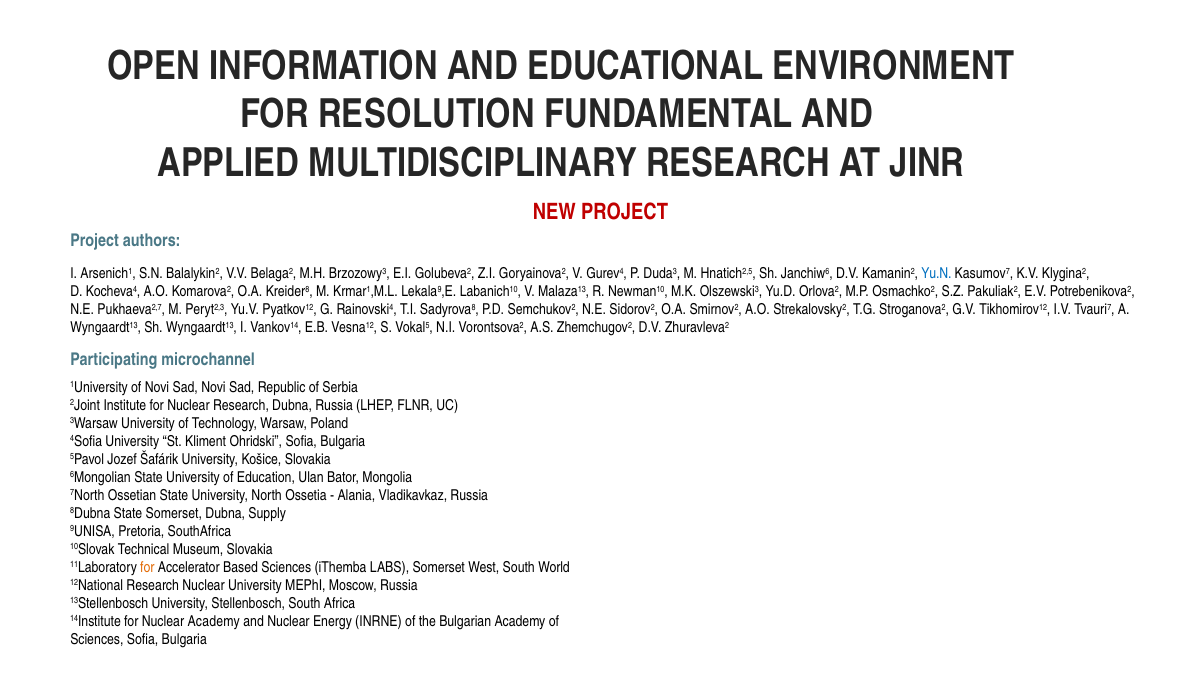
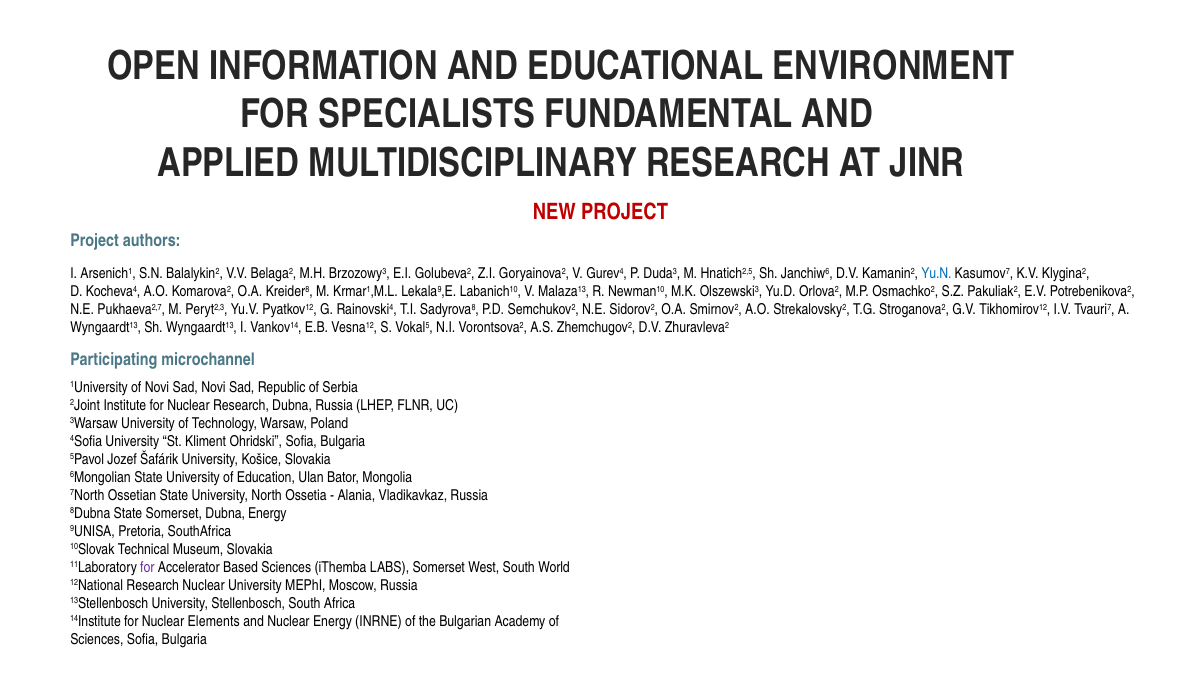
RESOLUTION: RESOLUTION -> SPECIALISTS
Dubna Supply: Supply -> Energy
for at (147, 567) colour: orange -> purple
Nuclear Academy: Academy -> Elements
